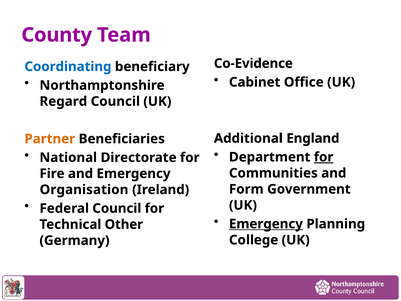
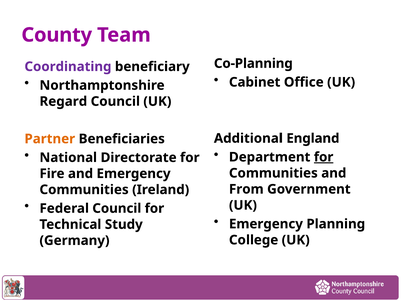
Co-Evidence: Co-Evidence -> Co-Planning
Coordinating colour: blue -> purple
Form: Form -> From
Organisation at (84, 190): Organisation -> Communities
Emergency at (266, 224) underline: present -> none
Other: Other -> Study
